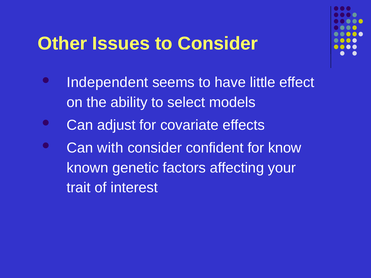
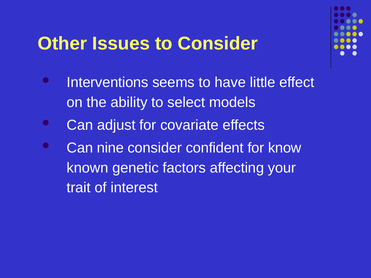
Independent: Independent -> Interventions
with: with -> nine
